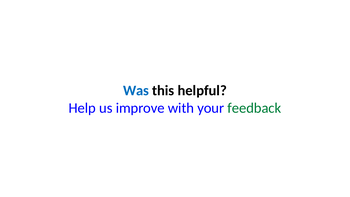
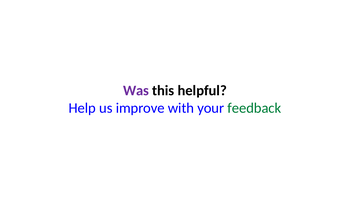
Was colour: blue -> purple
